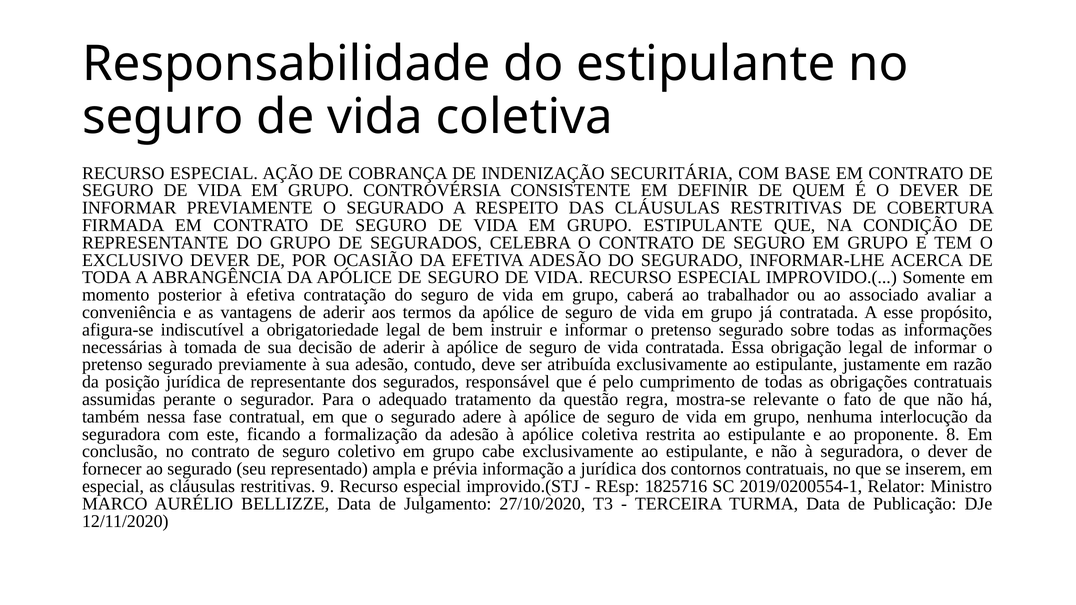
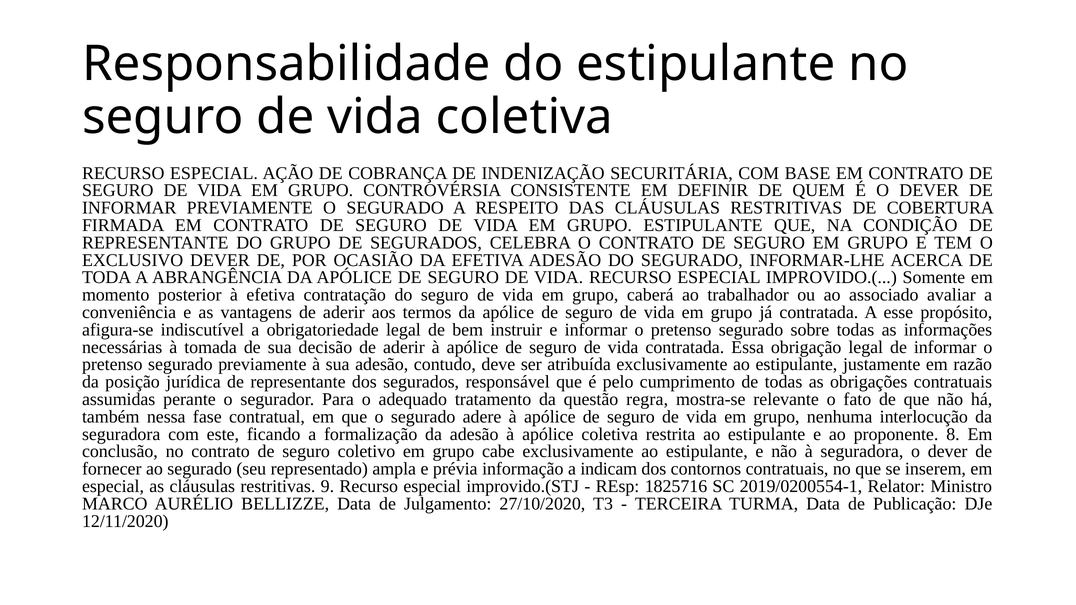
a jurídica: jurídica -> indicam
